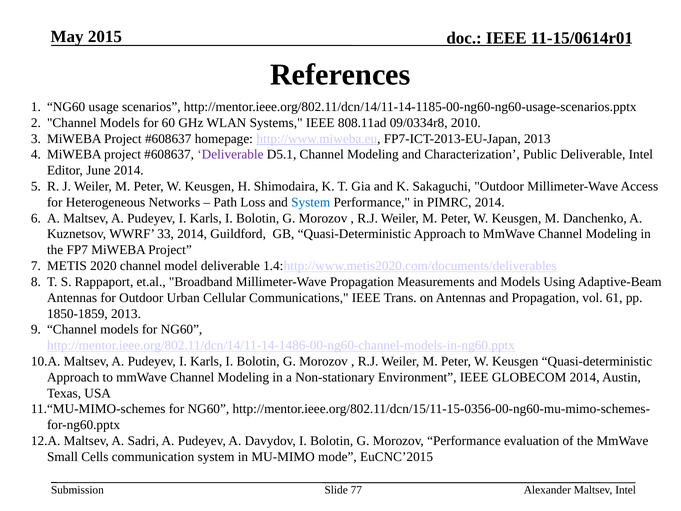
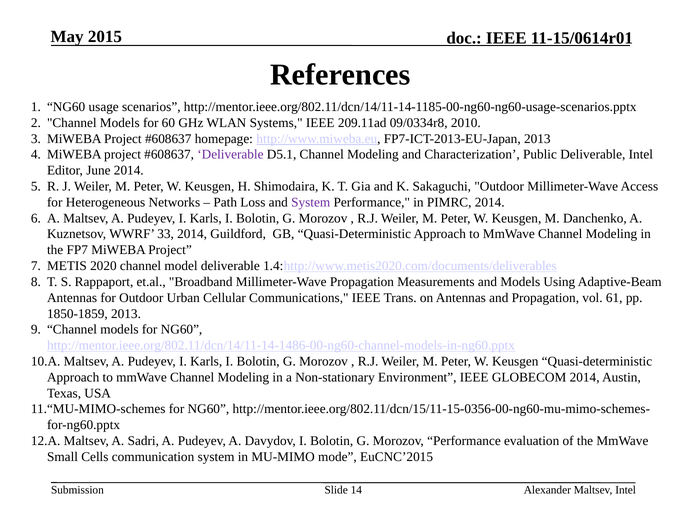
808.11ad: 808.11ad -> 209.11ad
System at (311, 202) colour: blue -> purple
77: 77 -> 14
